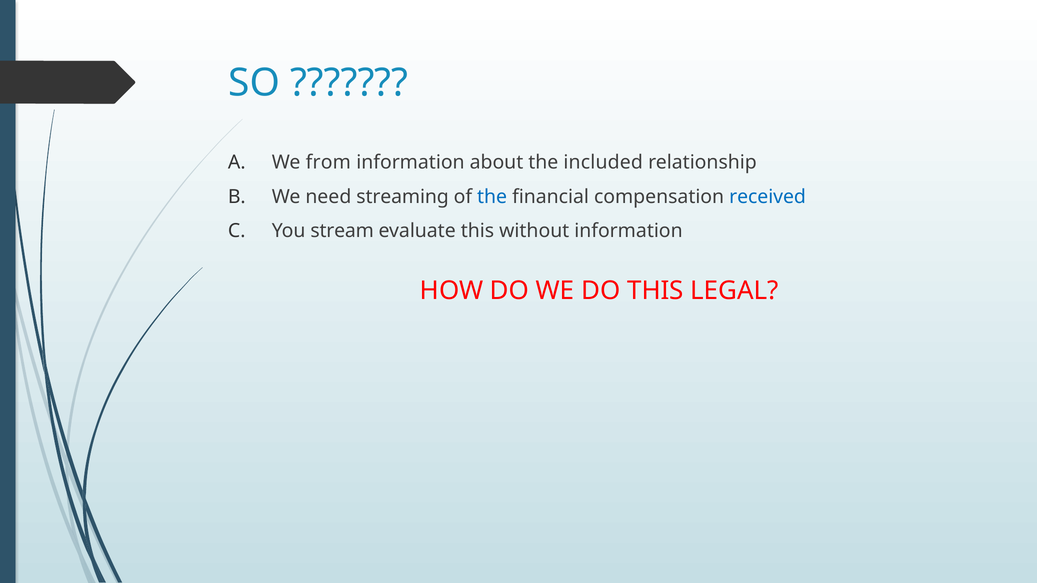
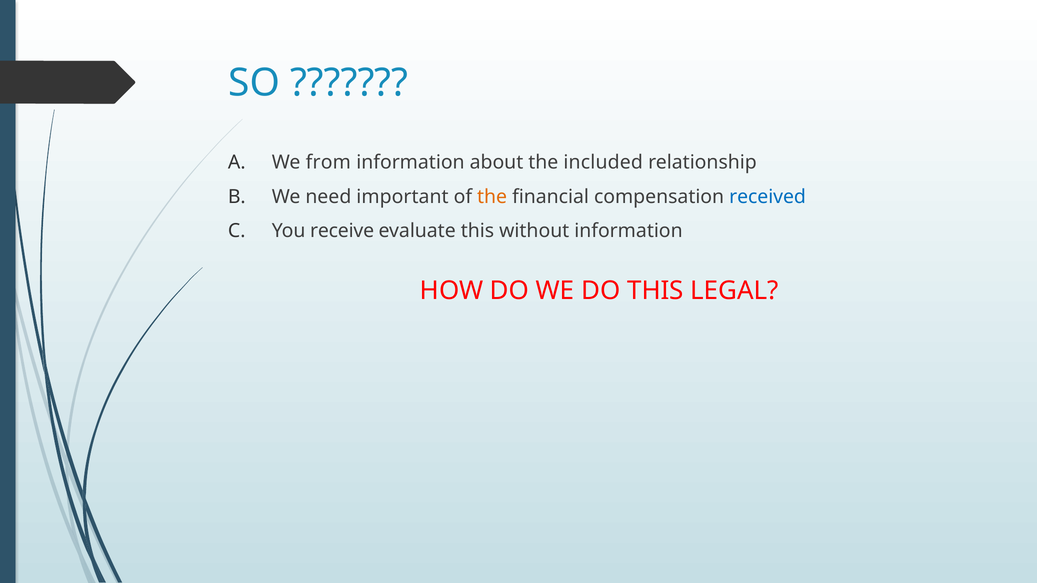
streaming: streaming -> important
the at (492, 197) colour: blue -> orange
stream: stream -> receive
